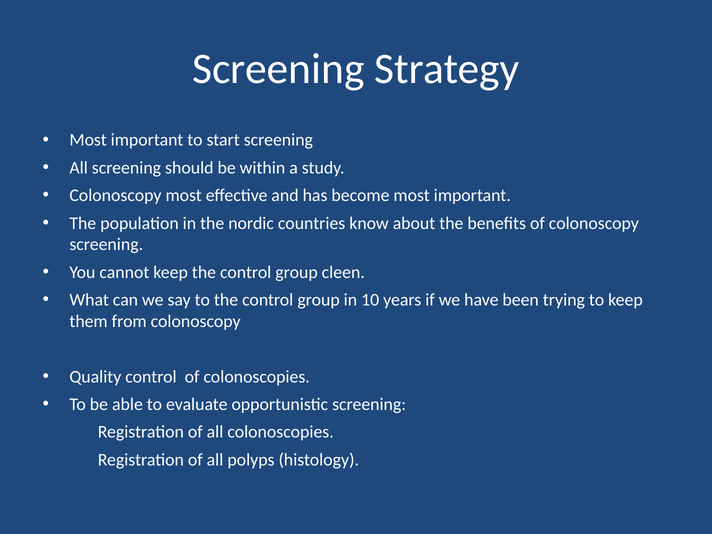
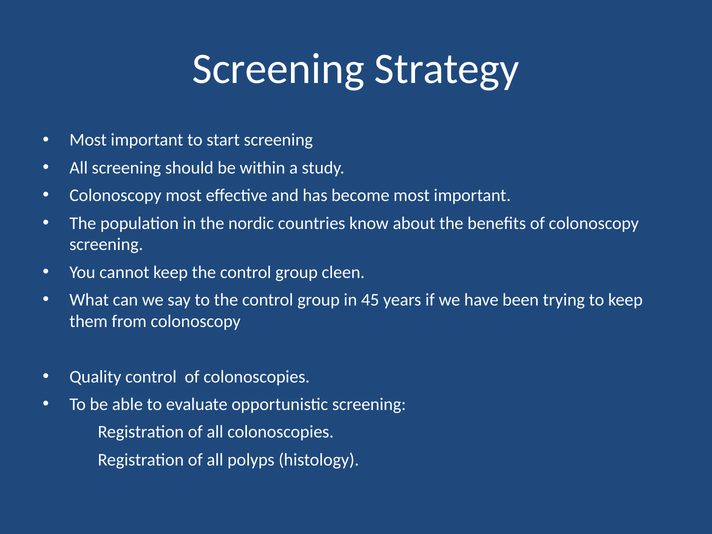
10: 10 -> 45
